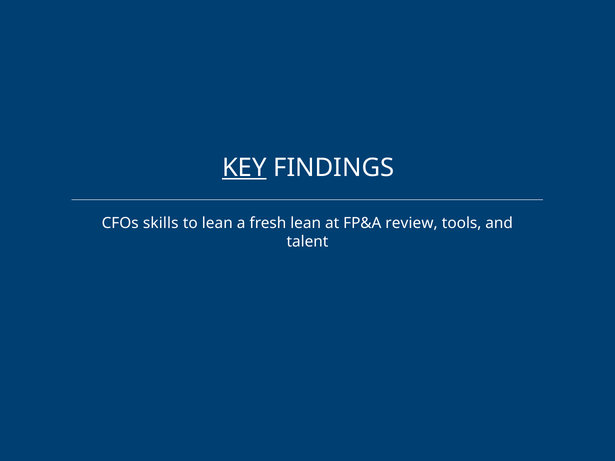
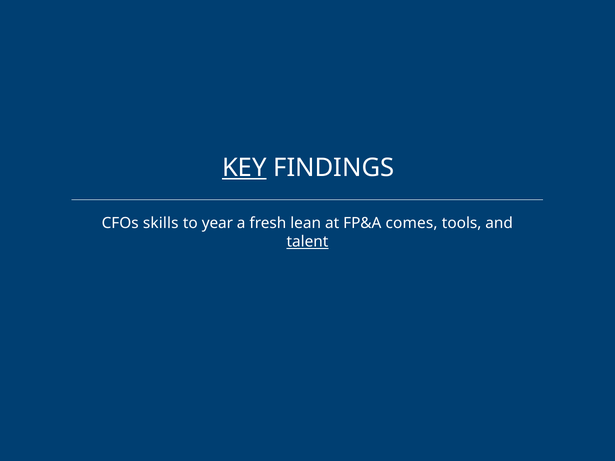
to lean: lean -> year
review: review -> comes
talent underline: none -> present
